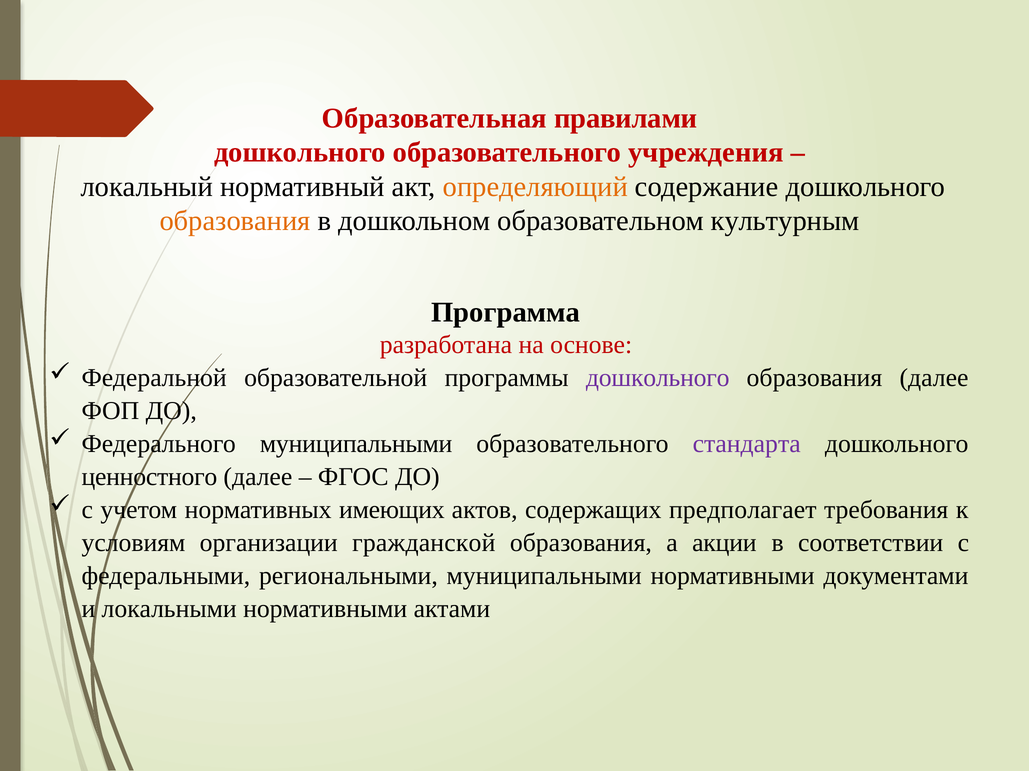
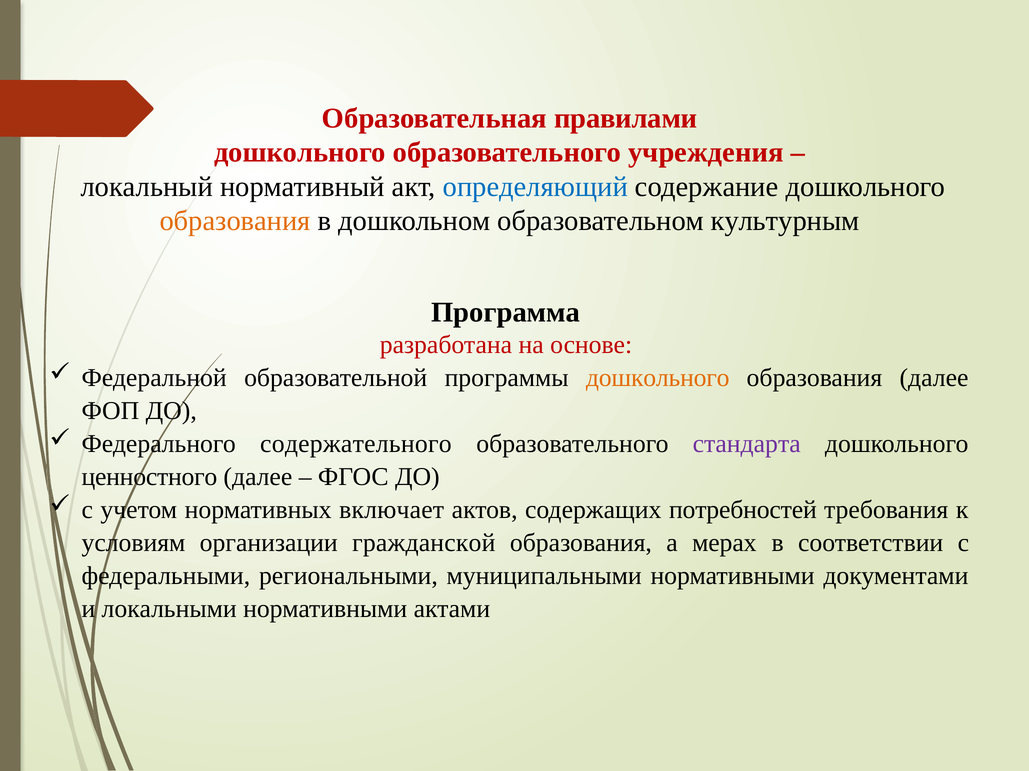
определяющий colour: orange -> blue
дошкольного at (658, 378) colour: purple -> orange
Федерального муниципальными: муниципальными -> содержательного
имеющих: имеющих -> включает
предполагает: предполагает -> потребностей
акции: акции -> мерах
